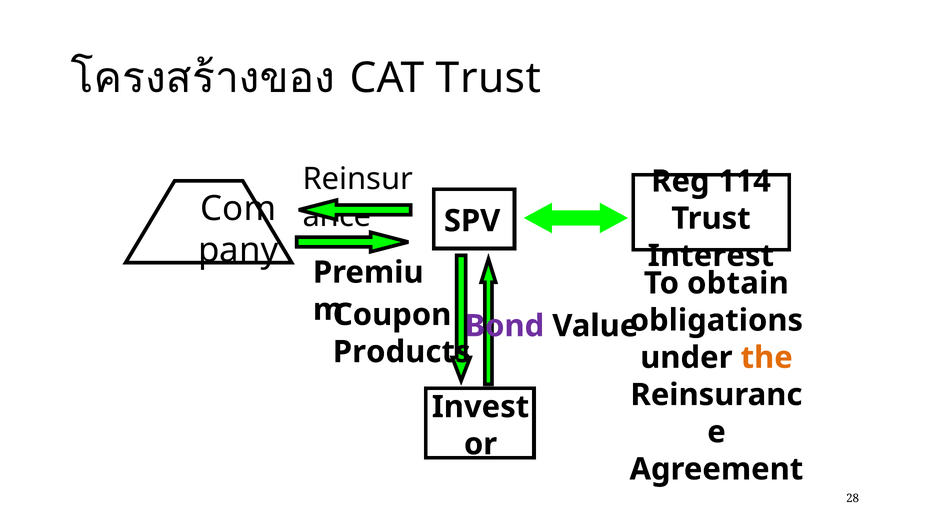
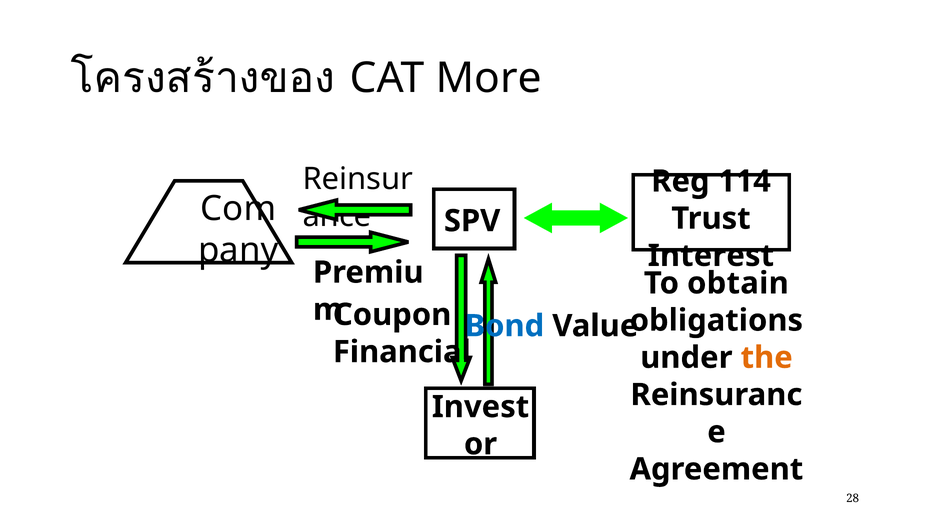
CAT Trust: Trust -> More
Bond colour: purple -> blue
Products: Products -> Financial
